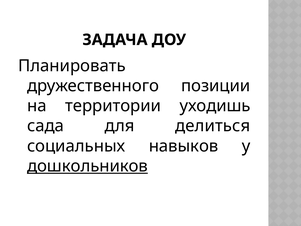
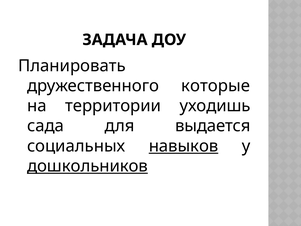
позиции: позиции -> которые
делиться: делиться -> выдается
навыков underline: none -> present
